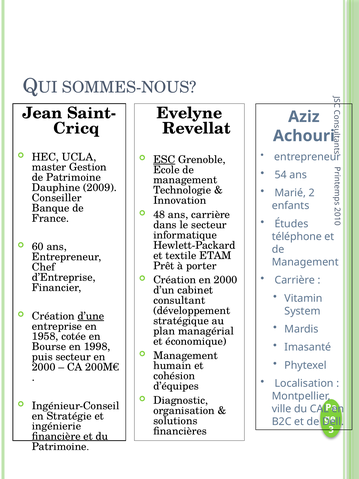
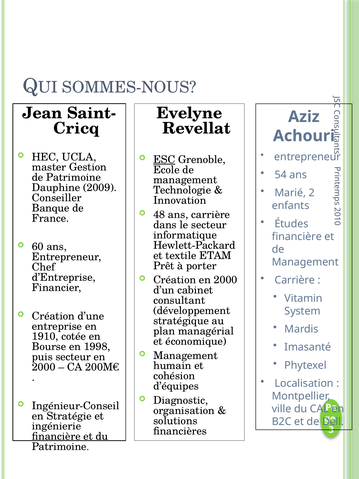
téléphone at (297, 236): téléphone -> financière
d’une underline: present -> none
1958: 1958 -> 1910
